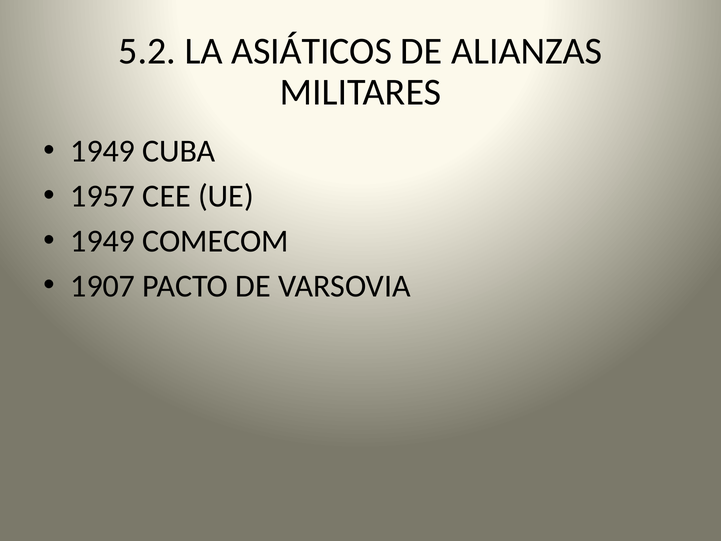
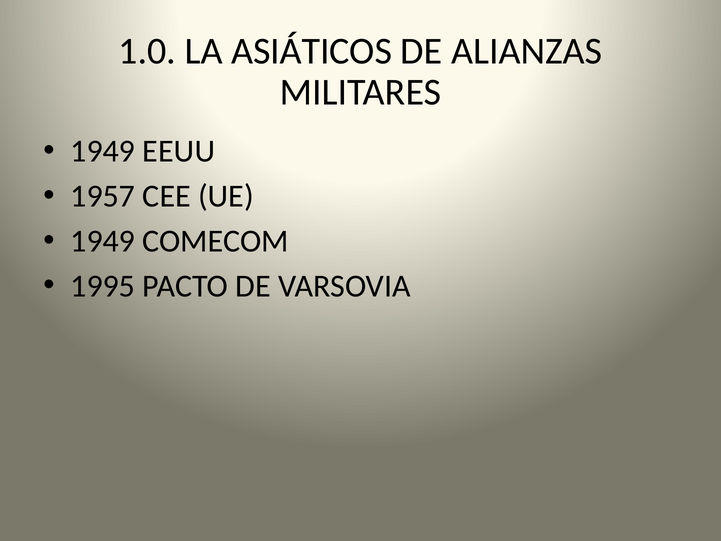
5.2: 5.2 -> 1.0
CUBA: CUBA -> EEUU
1907: 1907 -> 1995
